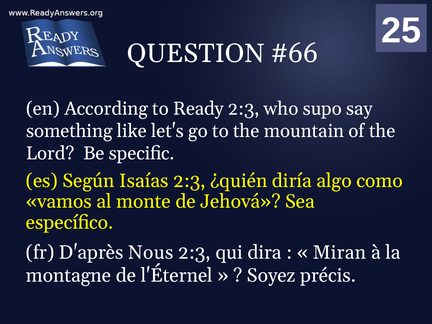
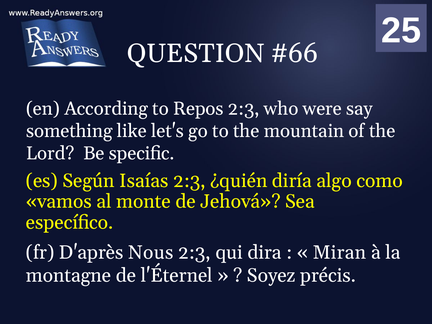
Ready: Ready -> Repos
supo: supo -> were
